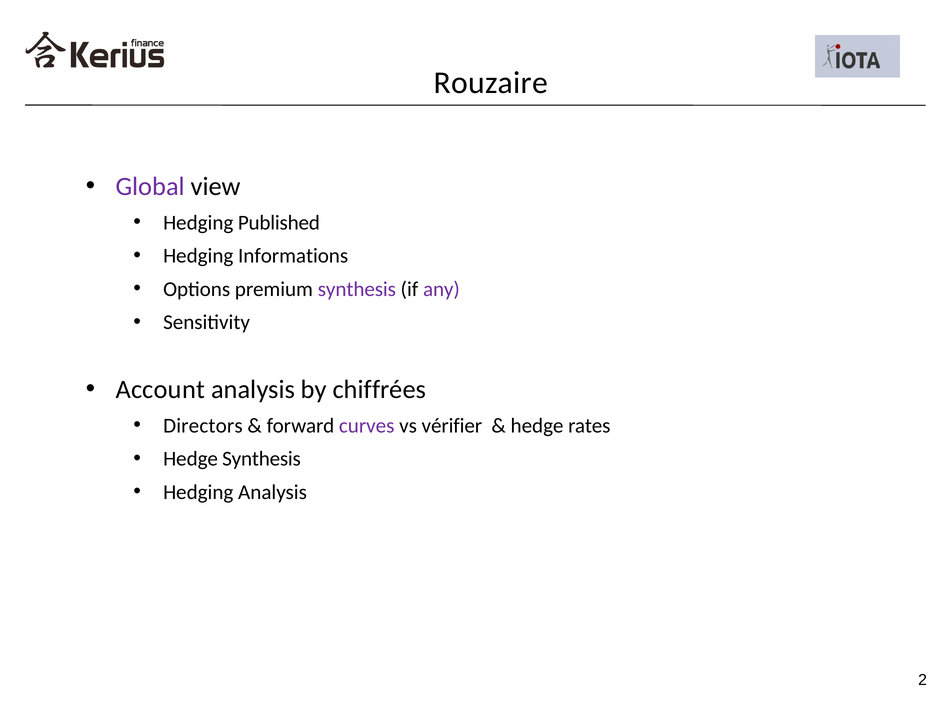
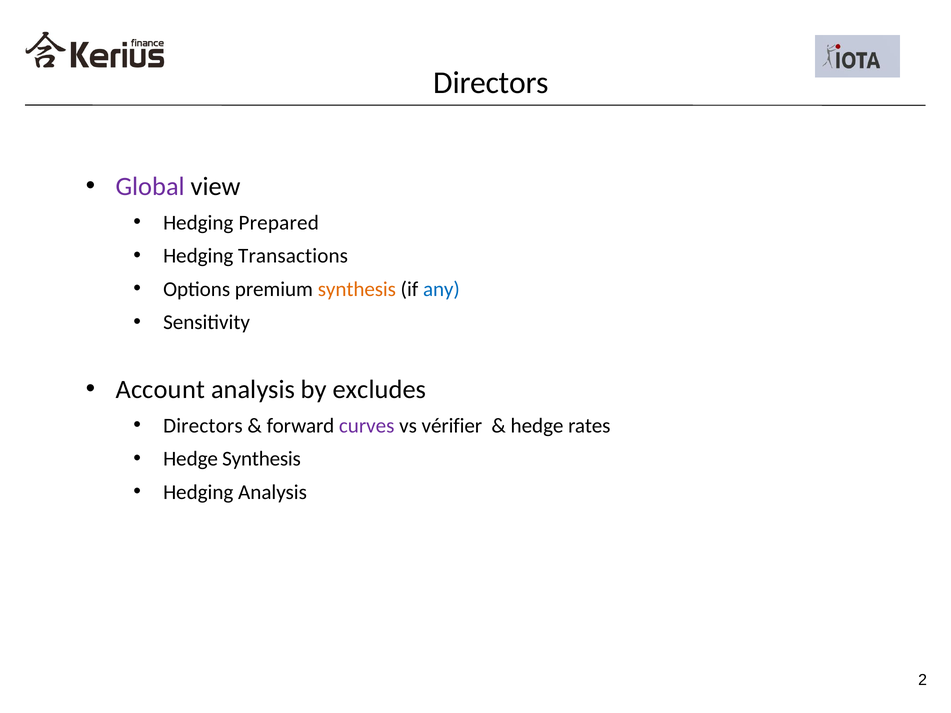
Rouzaire at (491, 83): Rouzaire -> Directors
Published: Published -> Prepared
Informations: Informations -> Transactions
synthesis at (357, 289) colour: purple -> orange
any colour: purple -> blue
chiffrées: chiffrées -> excludes
